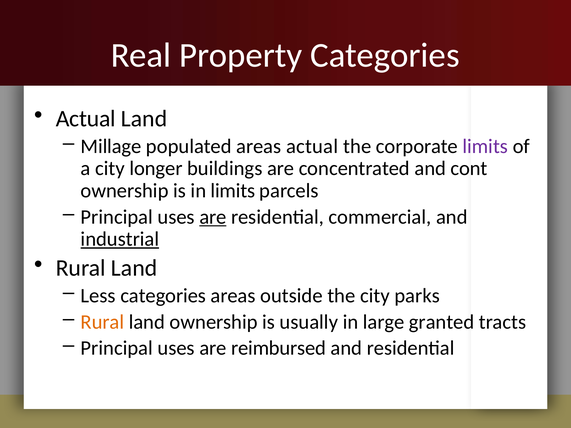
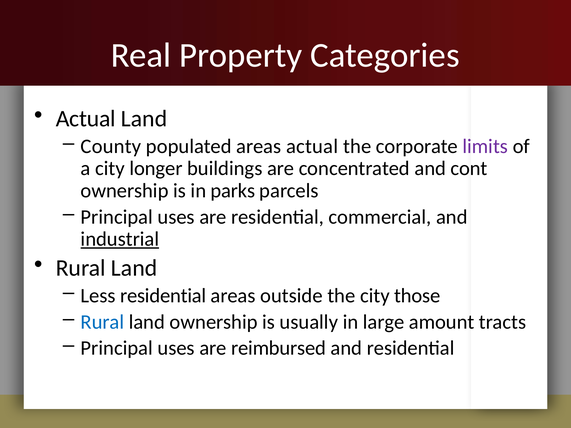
Millage: Millage -> County
in limits: limits -> parks
are at (213, 217) underline: present -> none
Less categories: categories -> residential
parks: parks -> those
Rural at (102, 322) colour: orange -> blue
granted: granted -> amount
